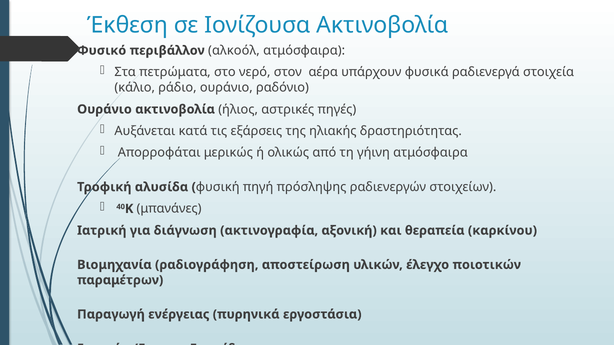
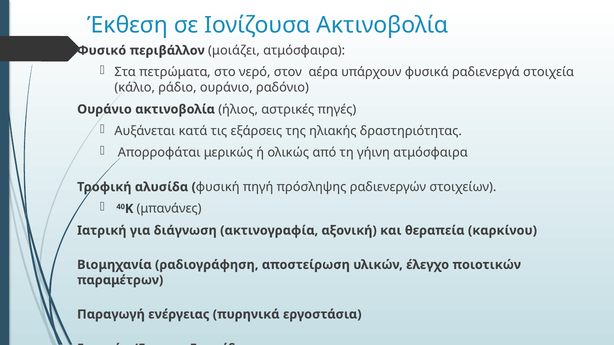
αλκοόλ: αλκοόλ -> μοιάζει
